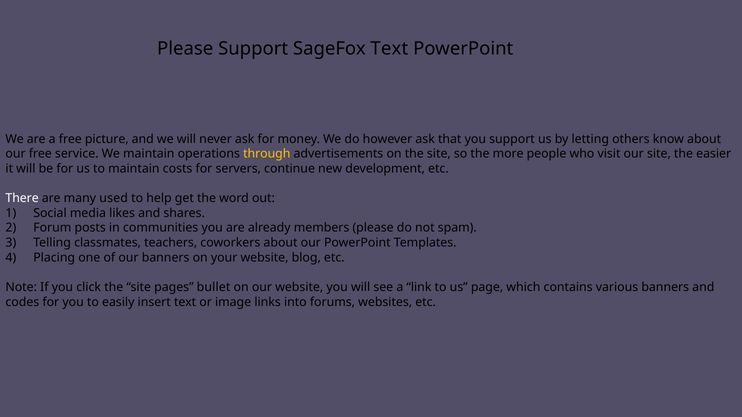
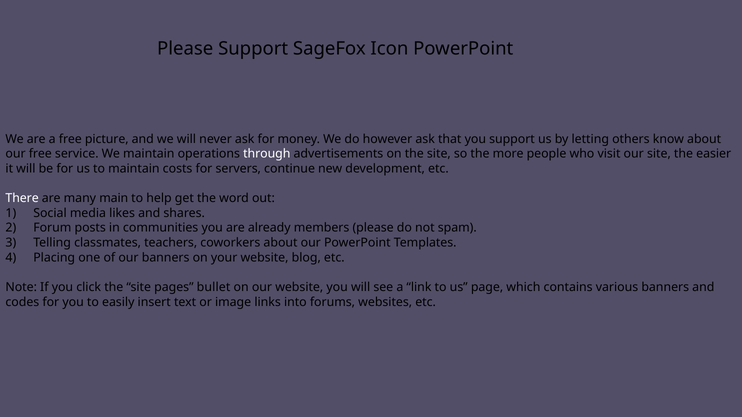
SageFox Text: Text -> Icon
through colour: yellow -> white
used: used -> main
